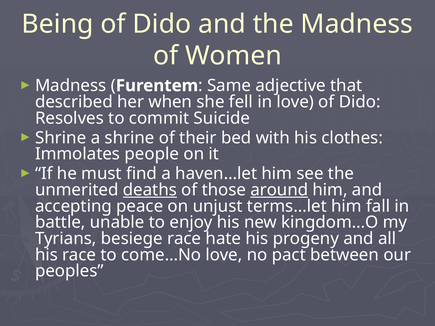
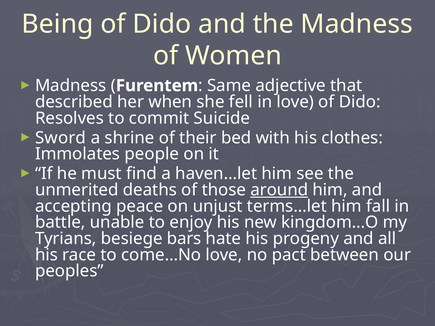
Shrine at (61, 138): Shrine -> Sword
deaths underline: present -> none
besiege race: race -> bars
